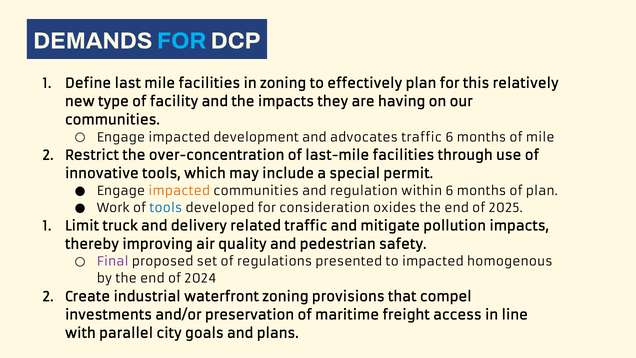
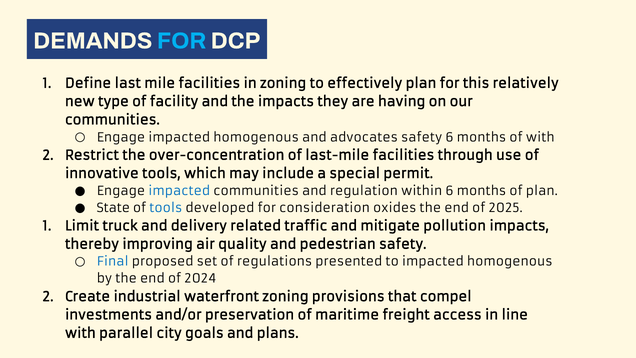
Engage impacted development: development -> homogenous
advocates traffic: traffic -> safety
of mile: mile -> with
impacted at (179, 191) colour: orange -> blue
Work: Work -> State
Final colour: purple -> blue
